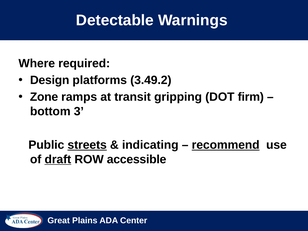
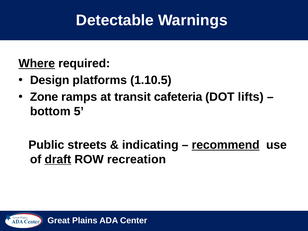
Where underline: none -> present
3.49.2: 3.49.2 -> 1.10.5
gripping: gripping -> cafeteria
firm: firm -> lifts
3: 3 -> 5
streets underline: present -> none
accessible: accessible -> recreation
